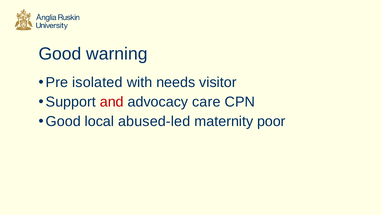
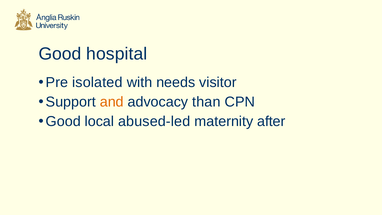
warning: warning -> hospital
and colour: red -> orange
care: care -> than
poor: poor -> after
